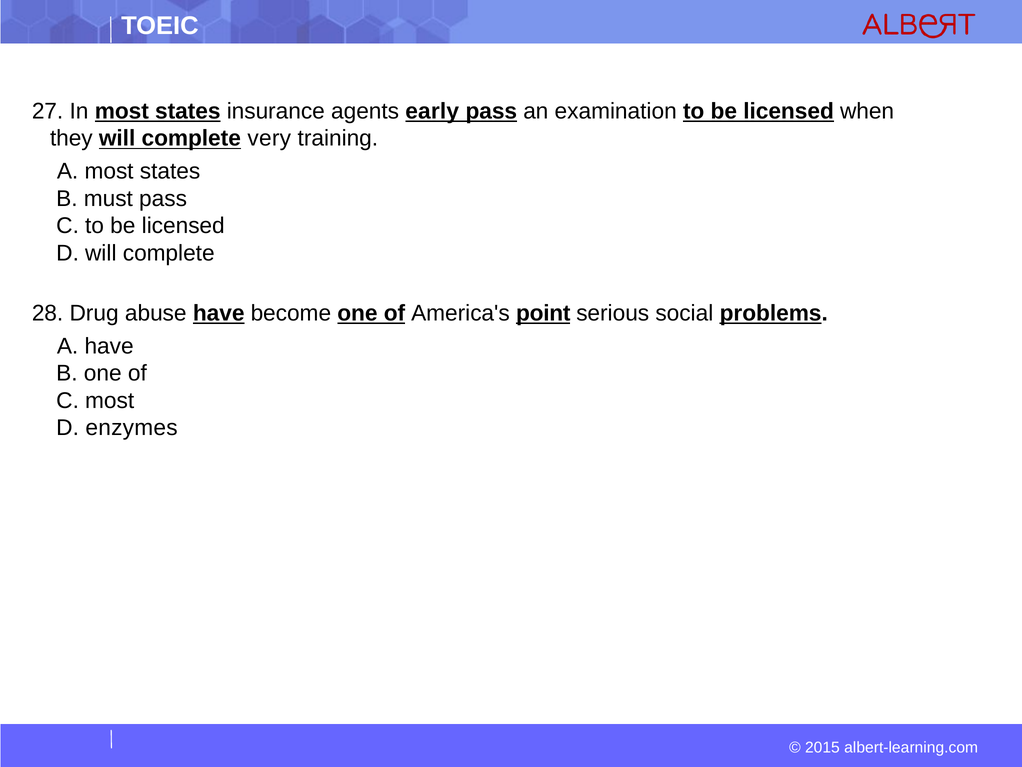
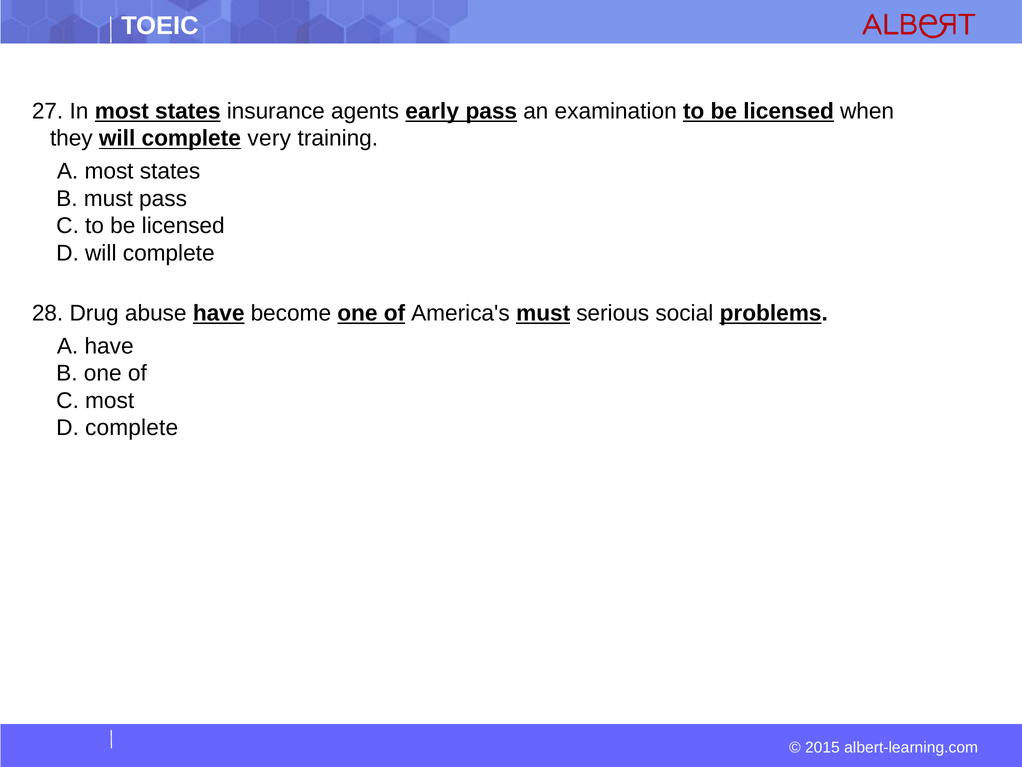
America's point: point -> must
D enzymes: enzymes -> complete
